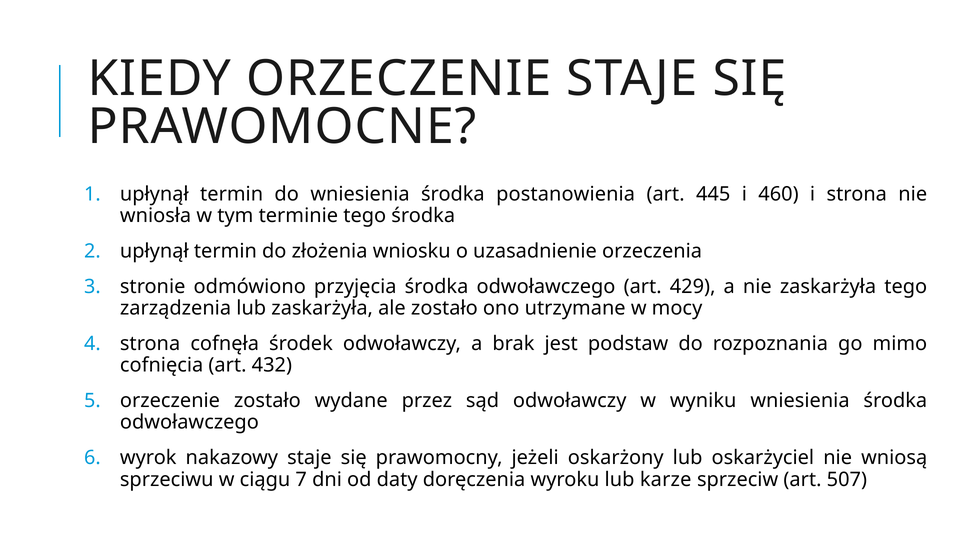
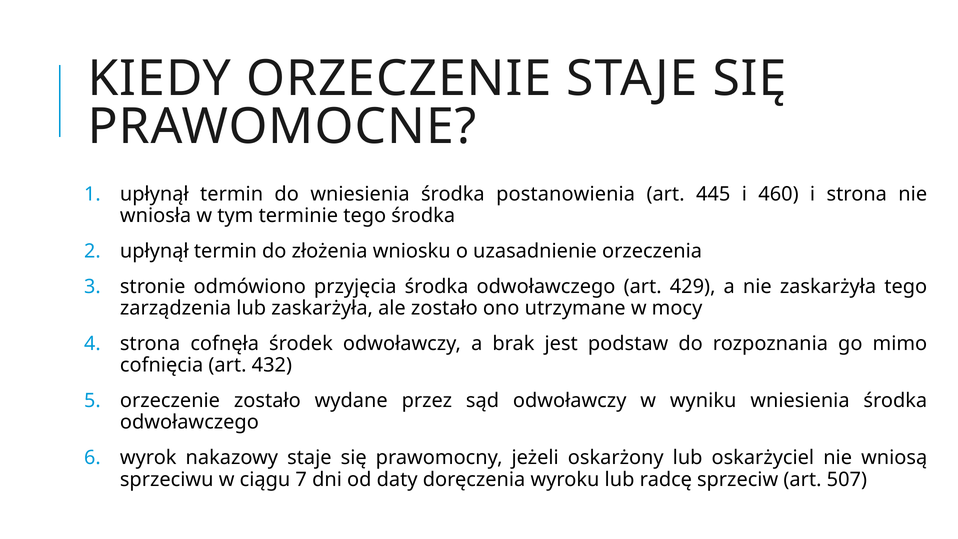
karze: karze -> radcę
